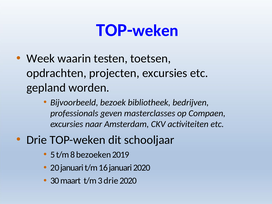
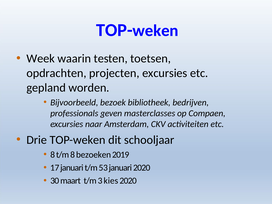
5 at (53, 155): 5 -> 8
20: 20 -> 17
16: 16 -> 53
3 drie: drie -> kies
